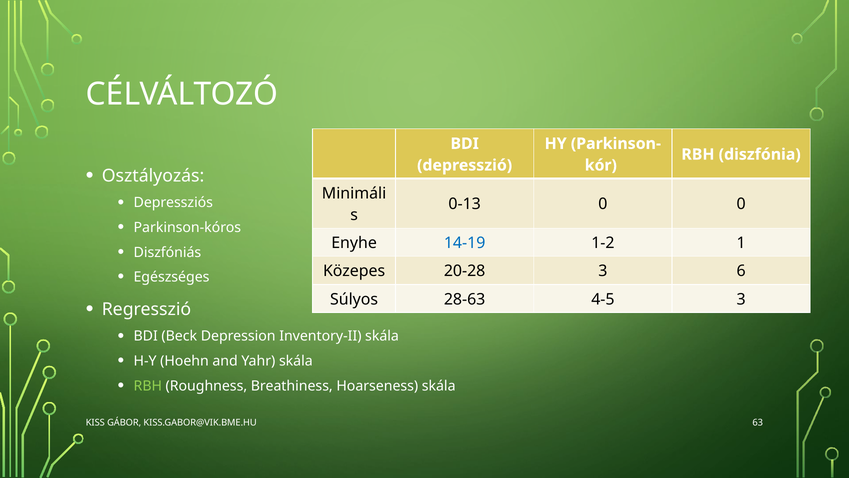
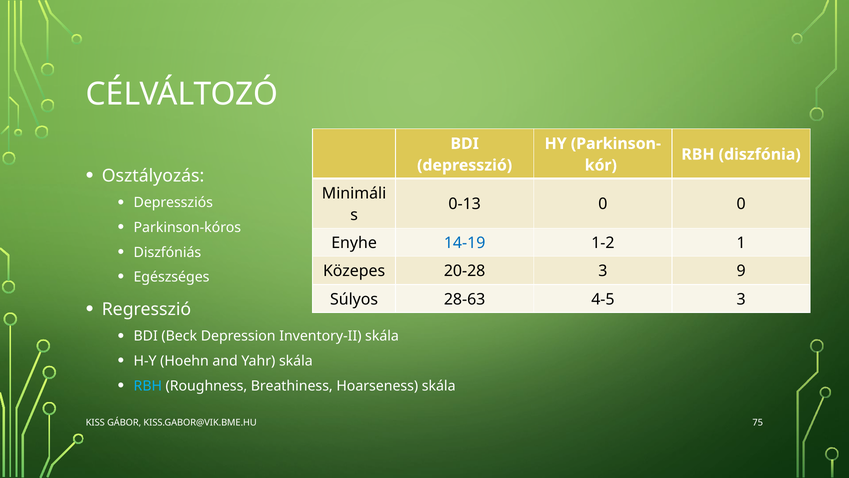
6: 6 -> 9
RBH at (148, 386) colour: light green -> light blue
63: 63 -> 75
